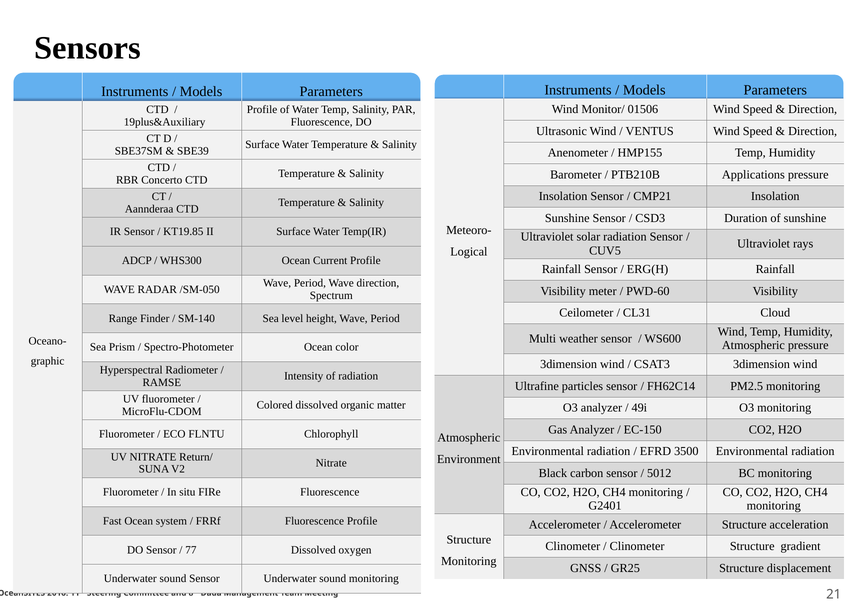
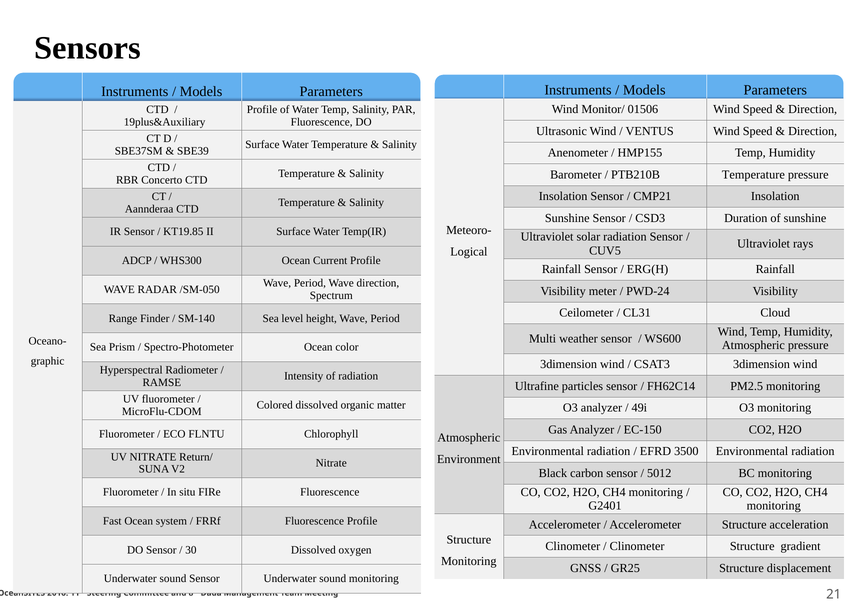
PTB210B Applications: Applications -> Temperature
PWD-60: PWD-60 -> PWD-24
77: 77 -> 30
